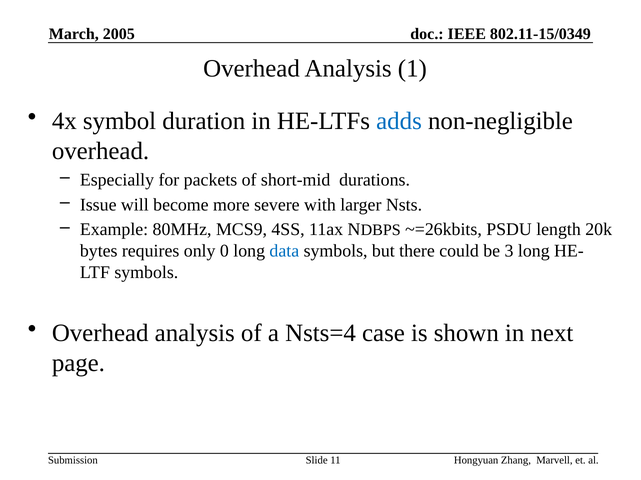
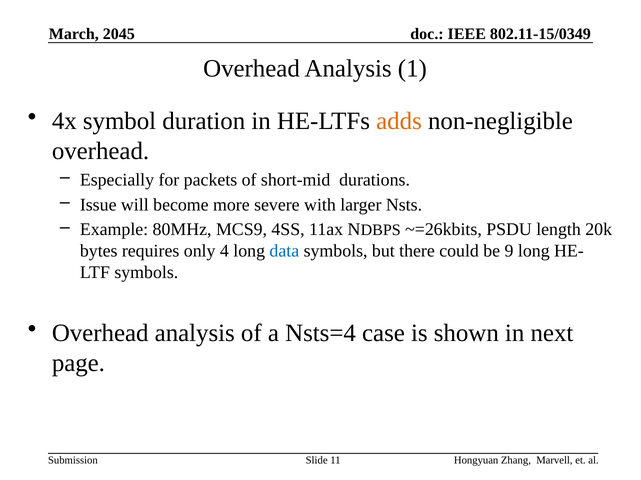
2005: 2005 -> 2045
adds colour: blue -> orange
0: 0 -> 4
3: 3 -> 9
